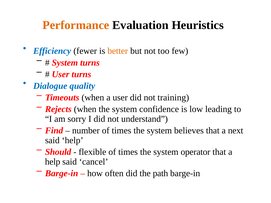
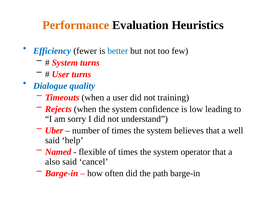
better colour: orange -> blue
Find: Find -> Uber
next: next -> well
Should: Should -> Named
help at (53, 162): help -> also
